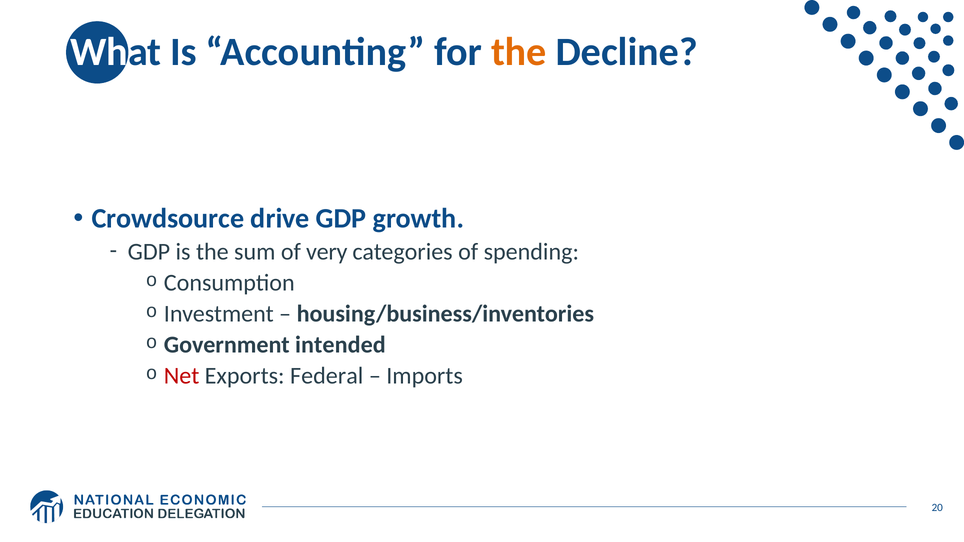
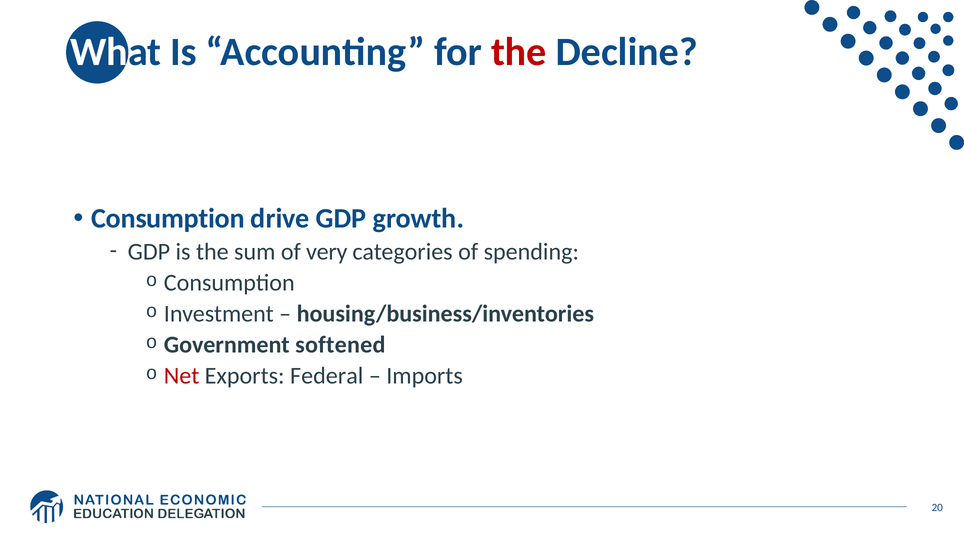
the at (519, 52) colour: orange -> red
Crowdsource at (168, 218): Crowdsource -> Consumption
intended: intended -> softened
